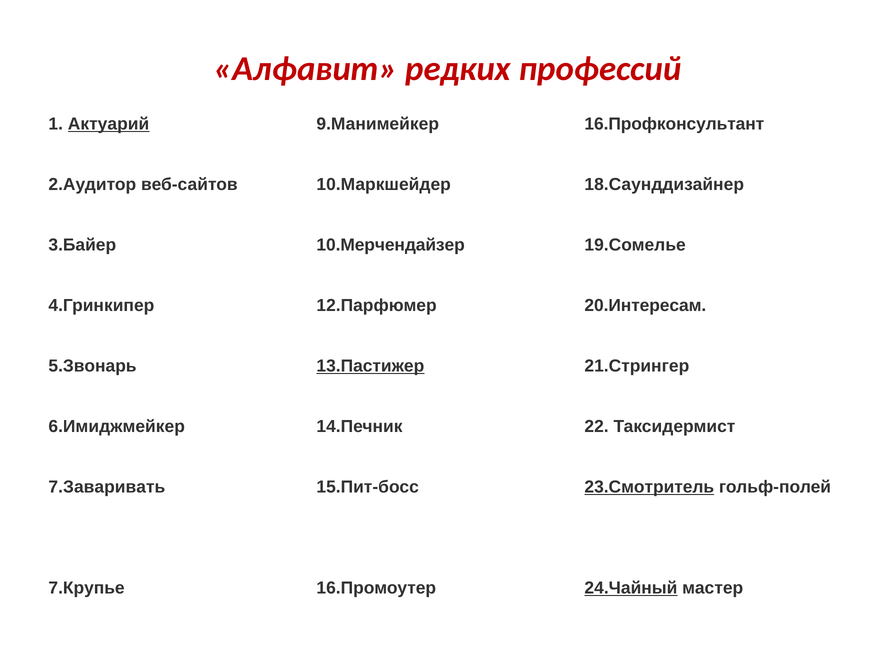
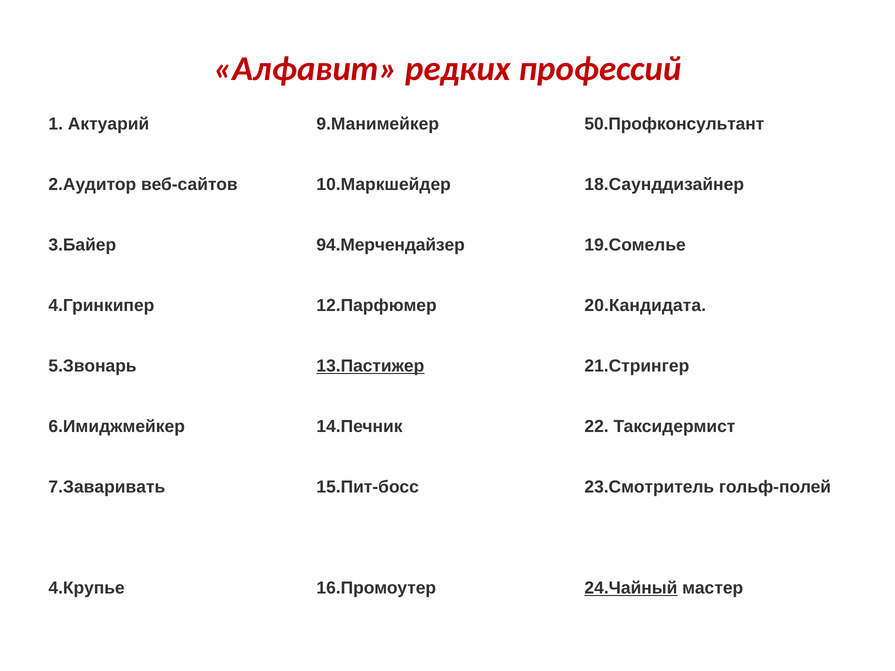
Актуарий underline: present -> none
16.Профконсультант: 16.Профконсультант -> 50.Профконсультант
10.Мерчендайзер: 10.Мерчендайзер -> 94.Мерчендайзер
20.Интересам: 20.Интересам -> 20.Кандидата
23.Смотритель underline: present -> none
7.Крупье: 7.Крупье -> 4.Крупье
